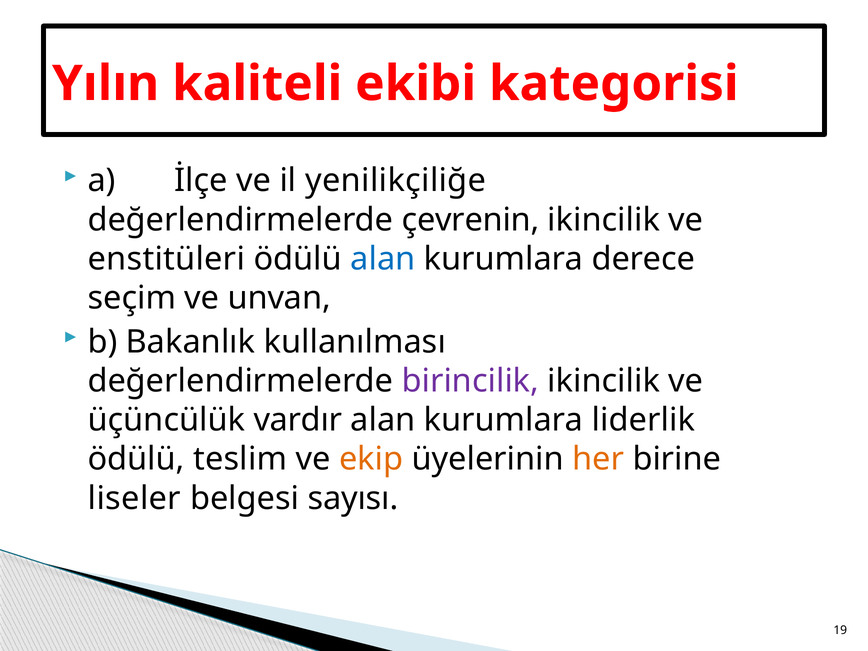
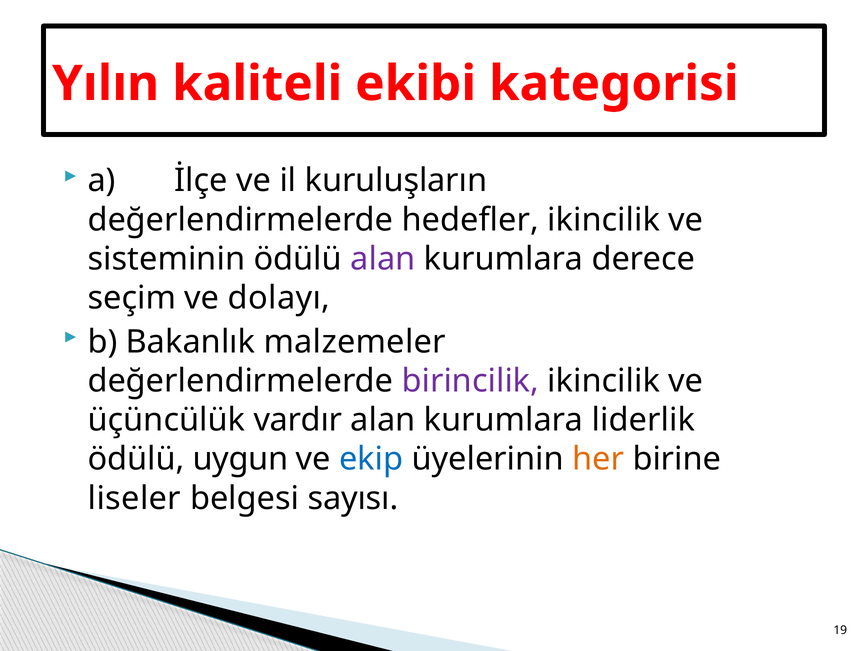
yenilikçiliğe: yenilikçiliğe -> kuruluşların
çevrenin: çevrenin -> hedefler
enstitüleri: enstitüleri -> sisteminin
alan at (383, 259) colour: blue -> purple
unvan: unvan -> dolayı
kullanılması: kullanılması -> malzemeler
teslim: teslim -> uygun
ekip colour: orange -> blue
